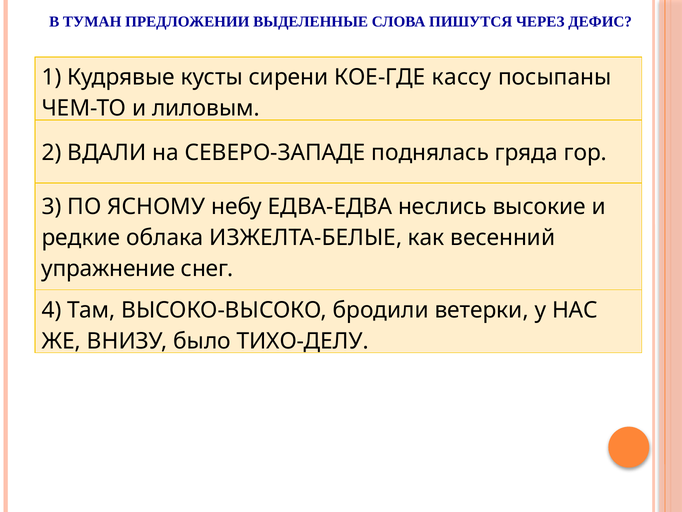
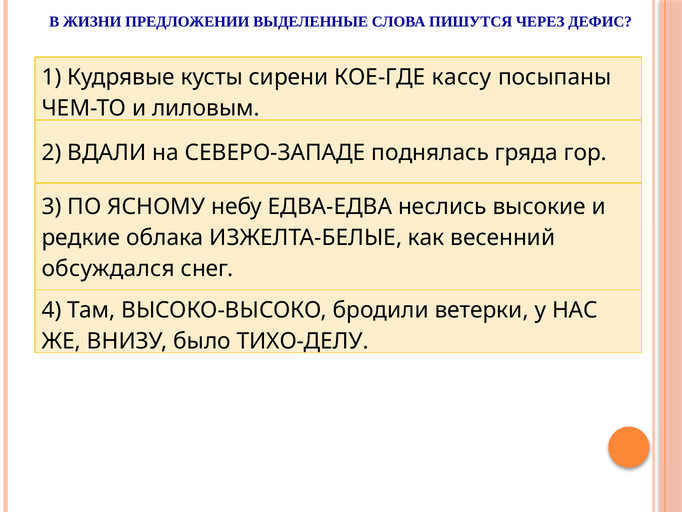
ТУМАН: ТУМАН -> ЖИЗНИ
упражнение: упражнение -> обсуждался
